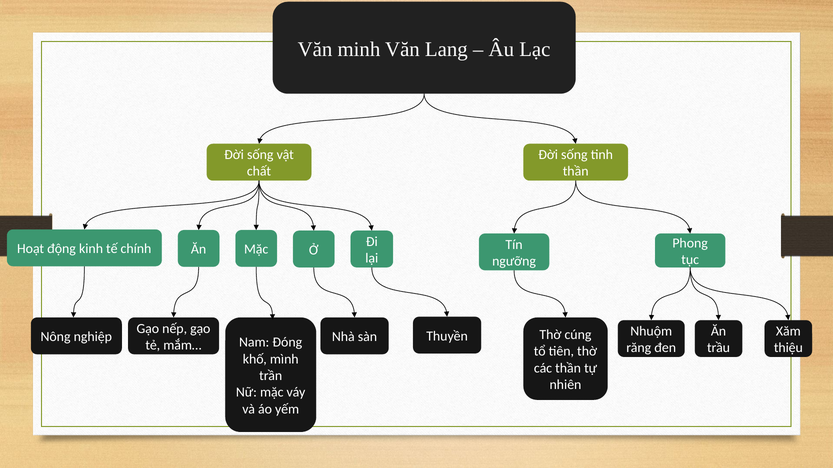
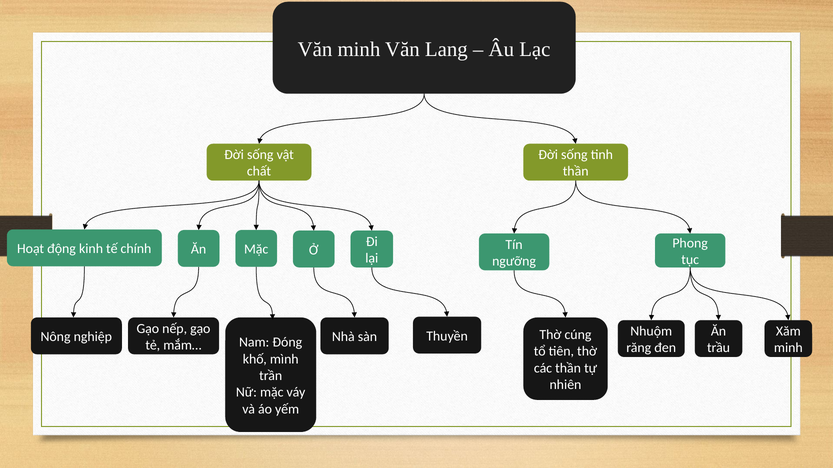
thiệu at (788, 348): thiệu -> minh
